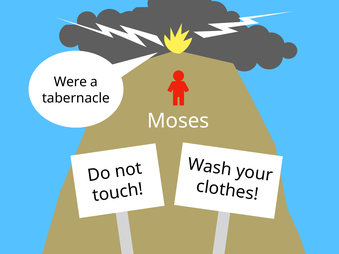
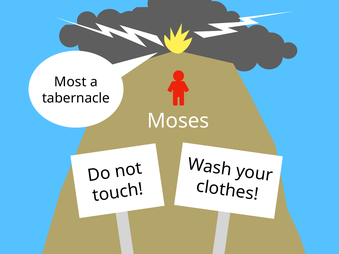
Were: Were -> Most
